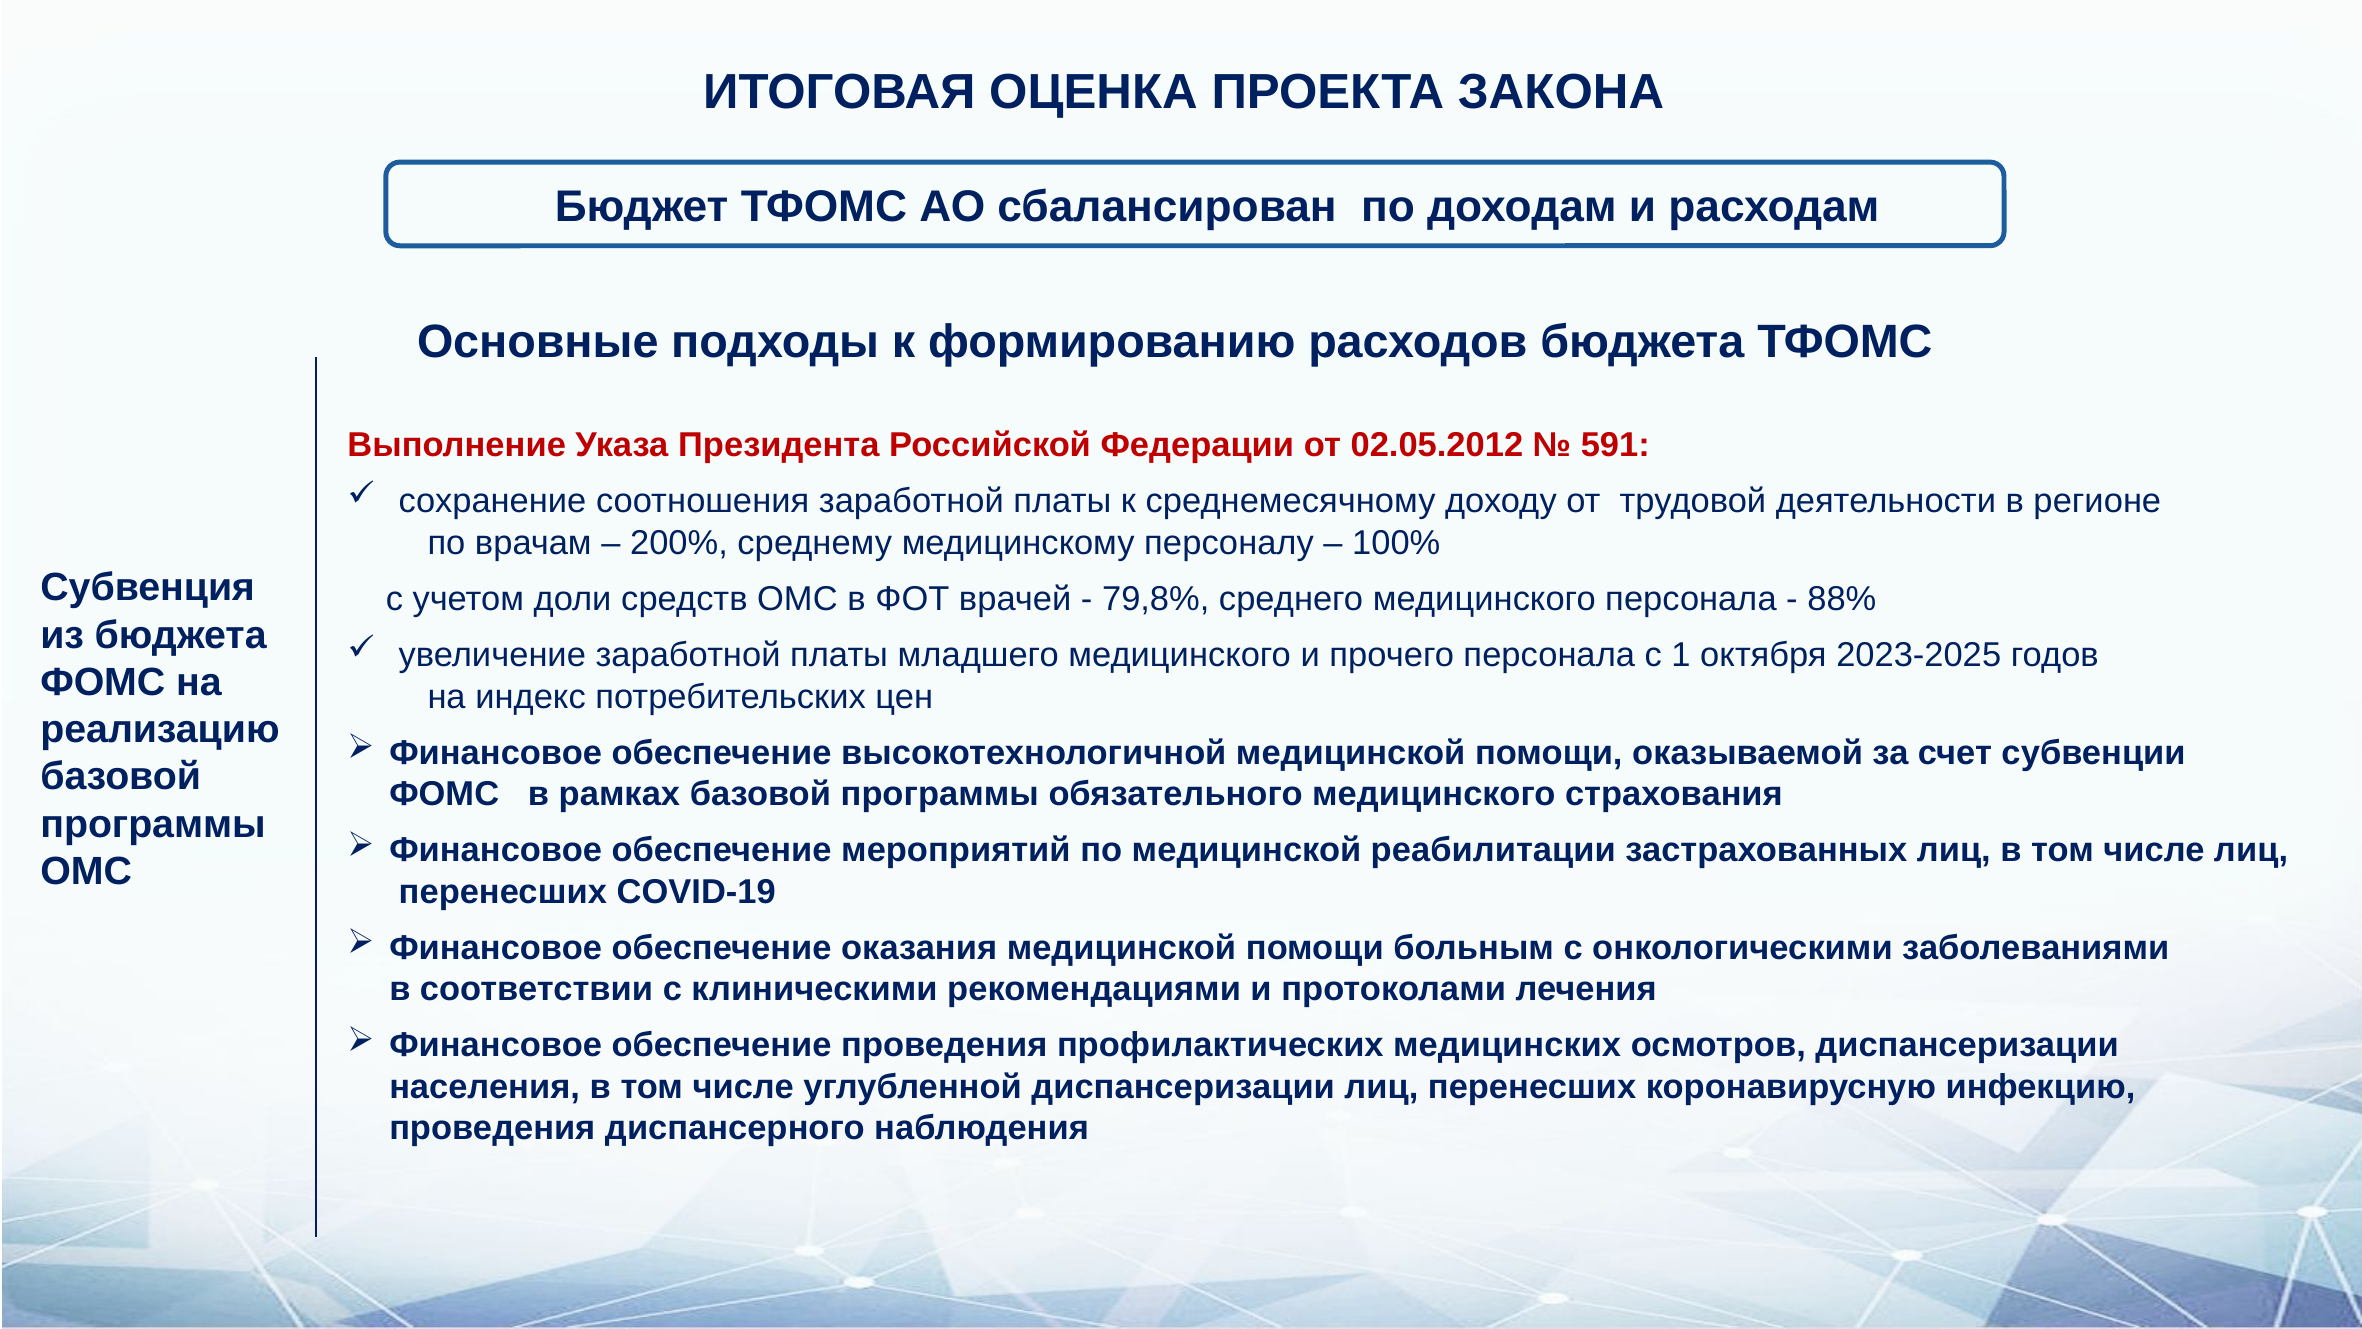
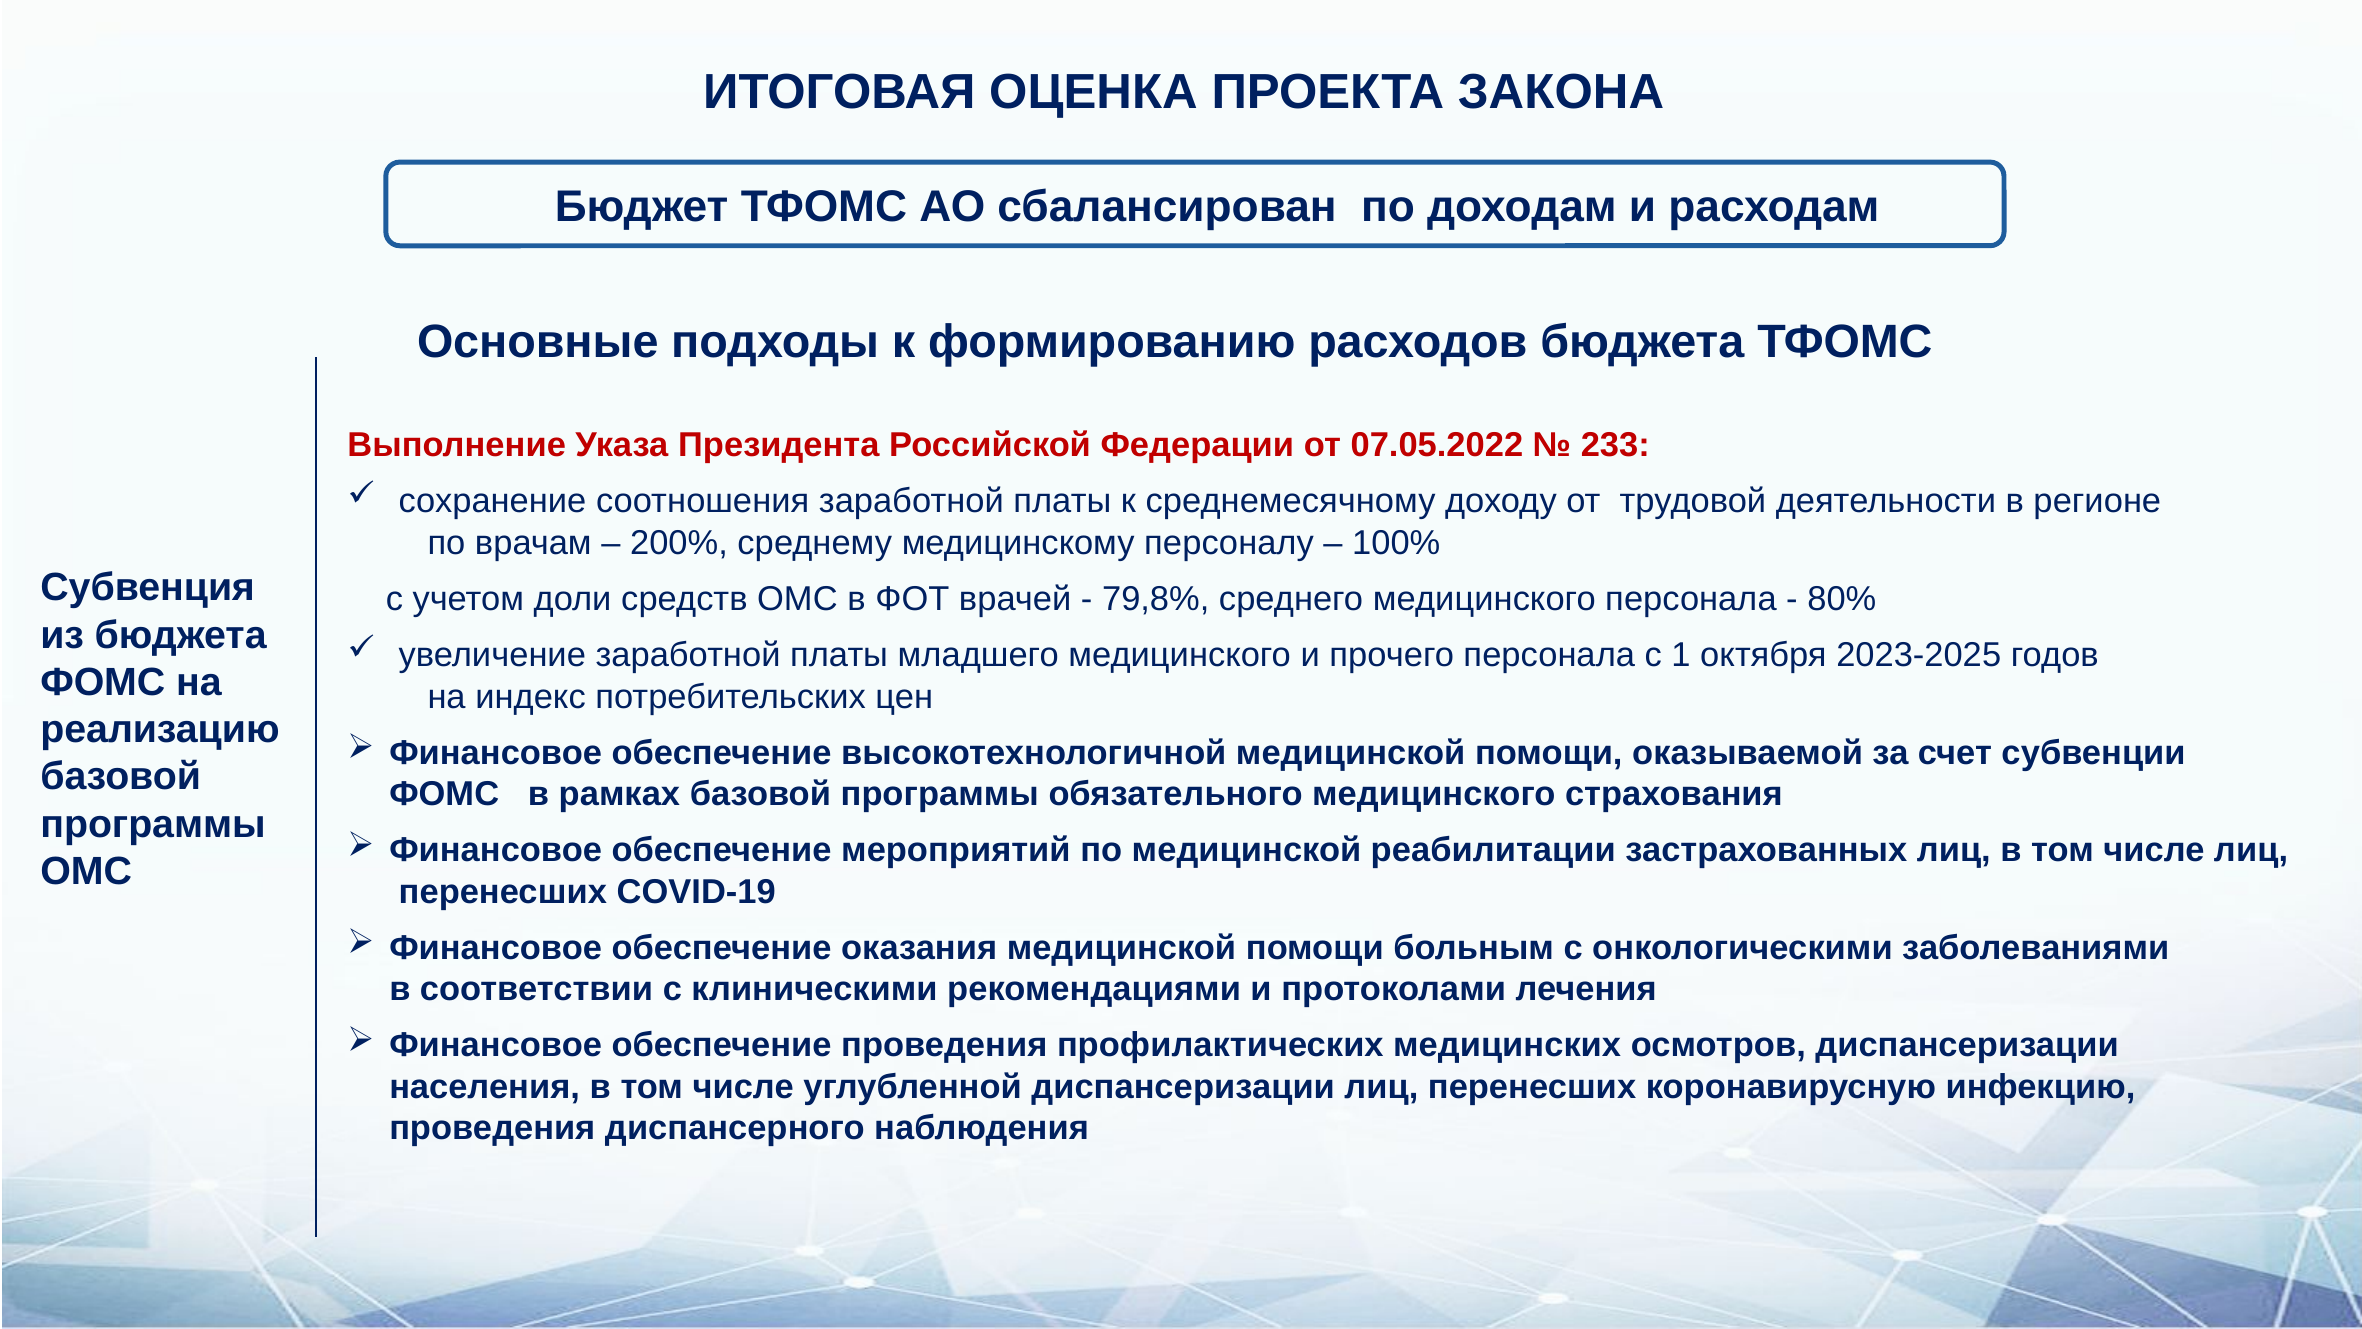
02.05.2012: 02.05.2012 -> 07.05.2022
591: 591 -> 233
88%: 88% -> 80%
